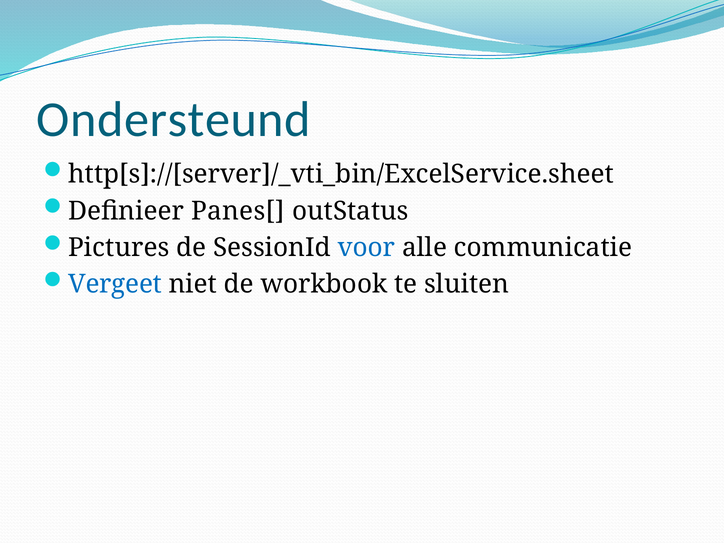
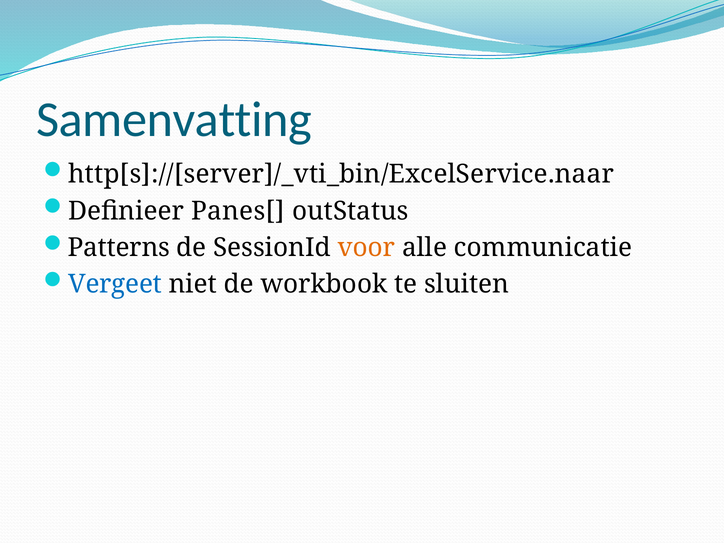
Ondersteund: Ondersteund -> Samenvatting
http[s]://[server]/_vti_bin/ExcelService.sheet: http[s]://[server]/_vti_bin/ExcelService.sheet -> http[s]://[server]/_vti_bin/ExcelService.naar
Pictures: Pictures -> Patterns
voor colour: blue -> orange
